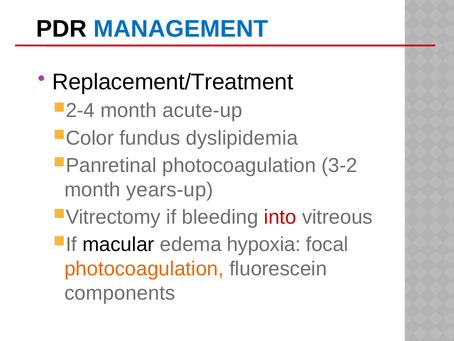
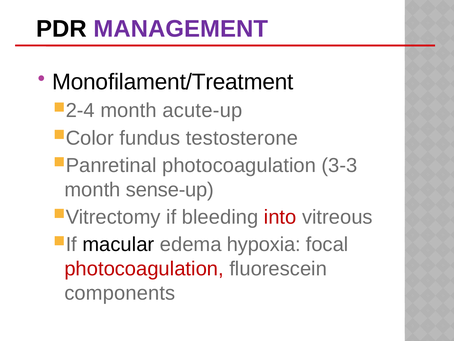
MANAGEMENT colour: blue -> purple
Replacement/Treatment: Replacement/Treatment -> Monofilament/Treatment
dyslipidemia: dyslipidemia -> testosterone
3-2: 3-2 -> 3-3
years-up: years-up -> sense-up
photocoagulation at (144, 268) colour: orange -> red
